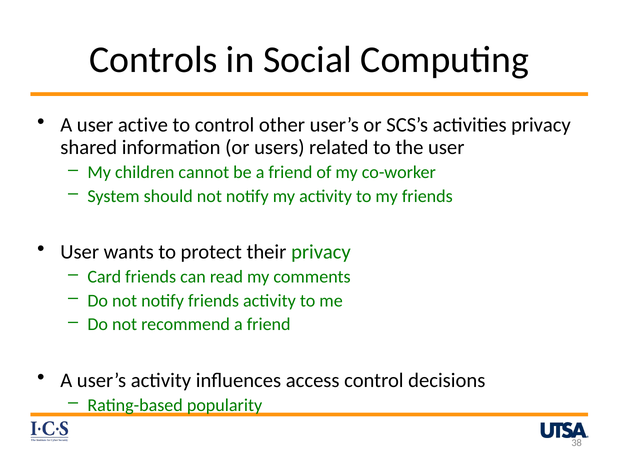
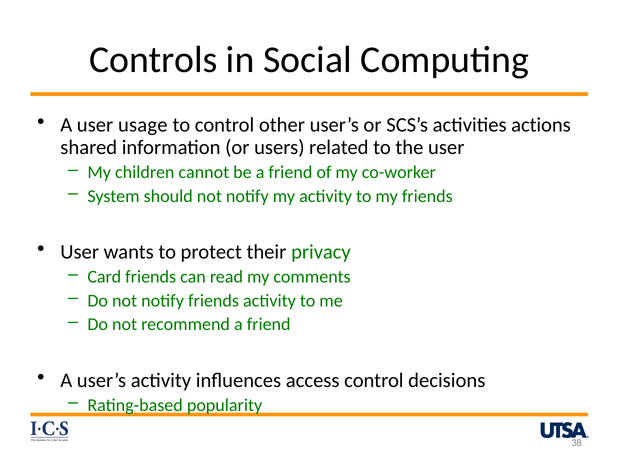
active: active -> usage
activities privacy: privacy -> actions
